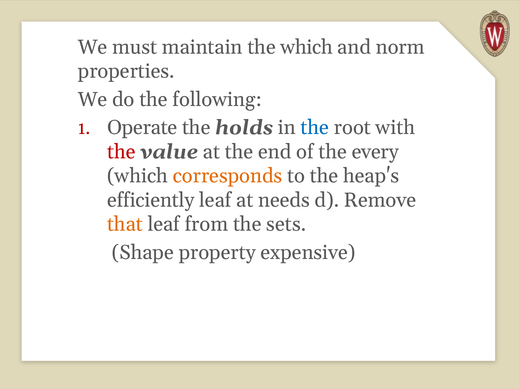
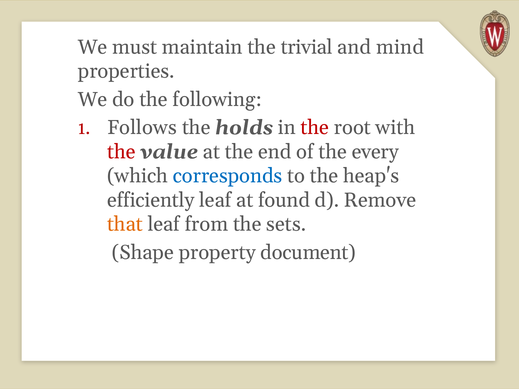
the which: which -> trivial
norm: norm -> mind
Operate: Operate -> Follows
the at (315, 128) colour: blue -> red
corresponds colour: orange -> blue
needs: needs -> found
expensive: expensive -> document
